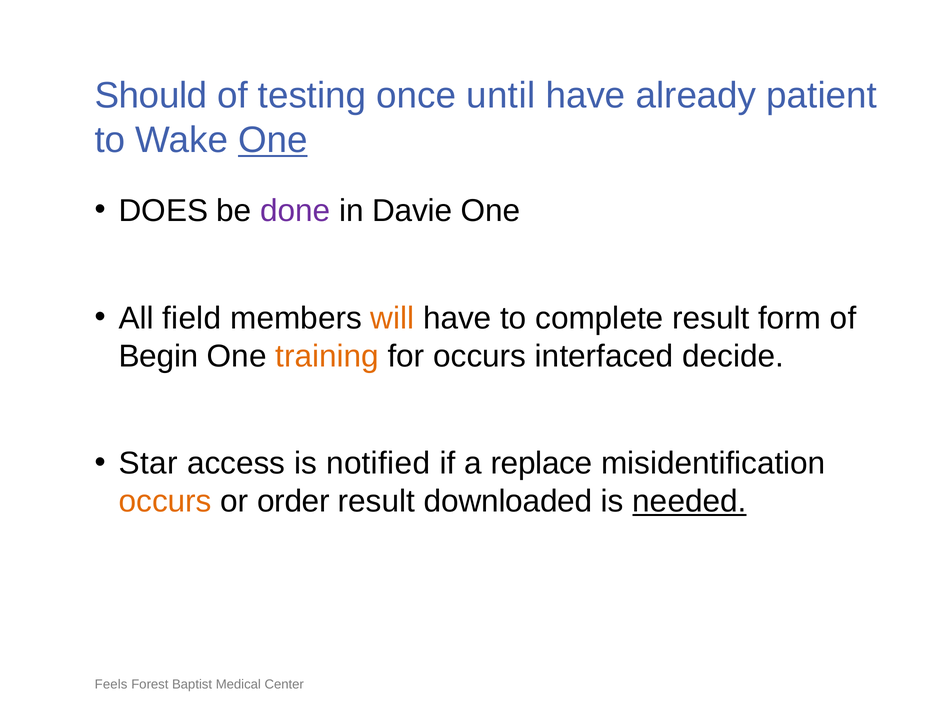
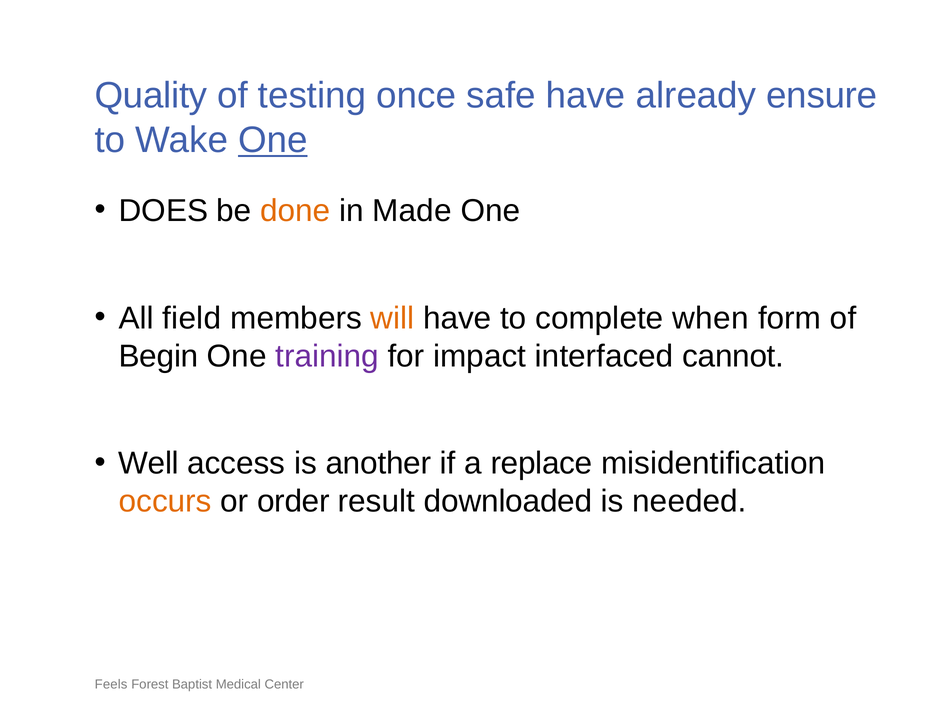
Should: Should -> Quality
until: until -> safe
patient: patient -> ensure
done colour: purple -> orange
Davie: Davie -> Made
complete result: result -> when
training colour: orange -> purple
for occurs: occurs -> impact
decide: decide -> cannot
Star: Star -> Well
notified: notified -> another
needed underline: present -> none
